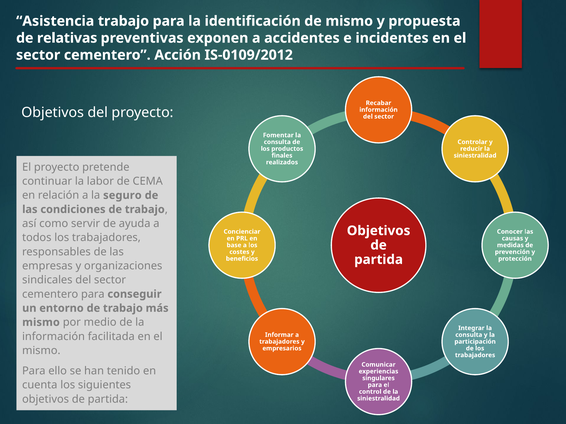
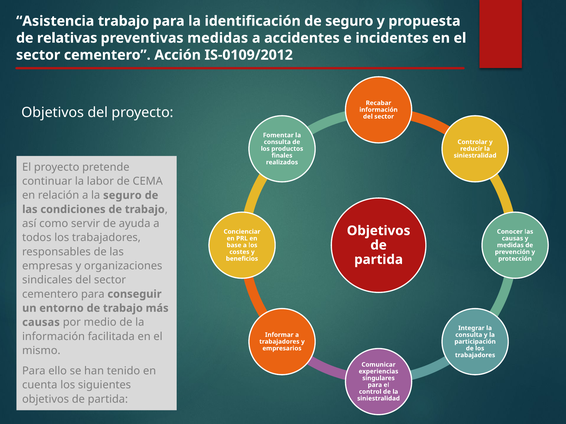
de mismo: mismo -> seguro
preventivas exponen: exponen -> medidas
mismo at (41, 323): mismo -> causas
